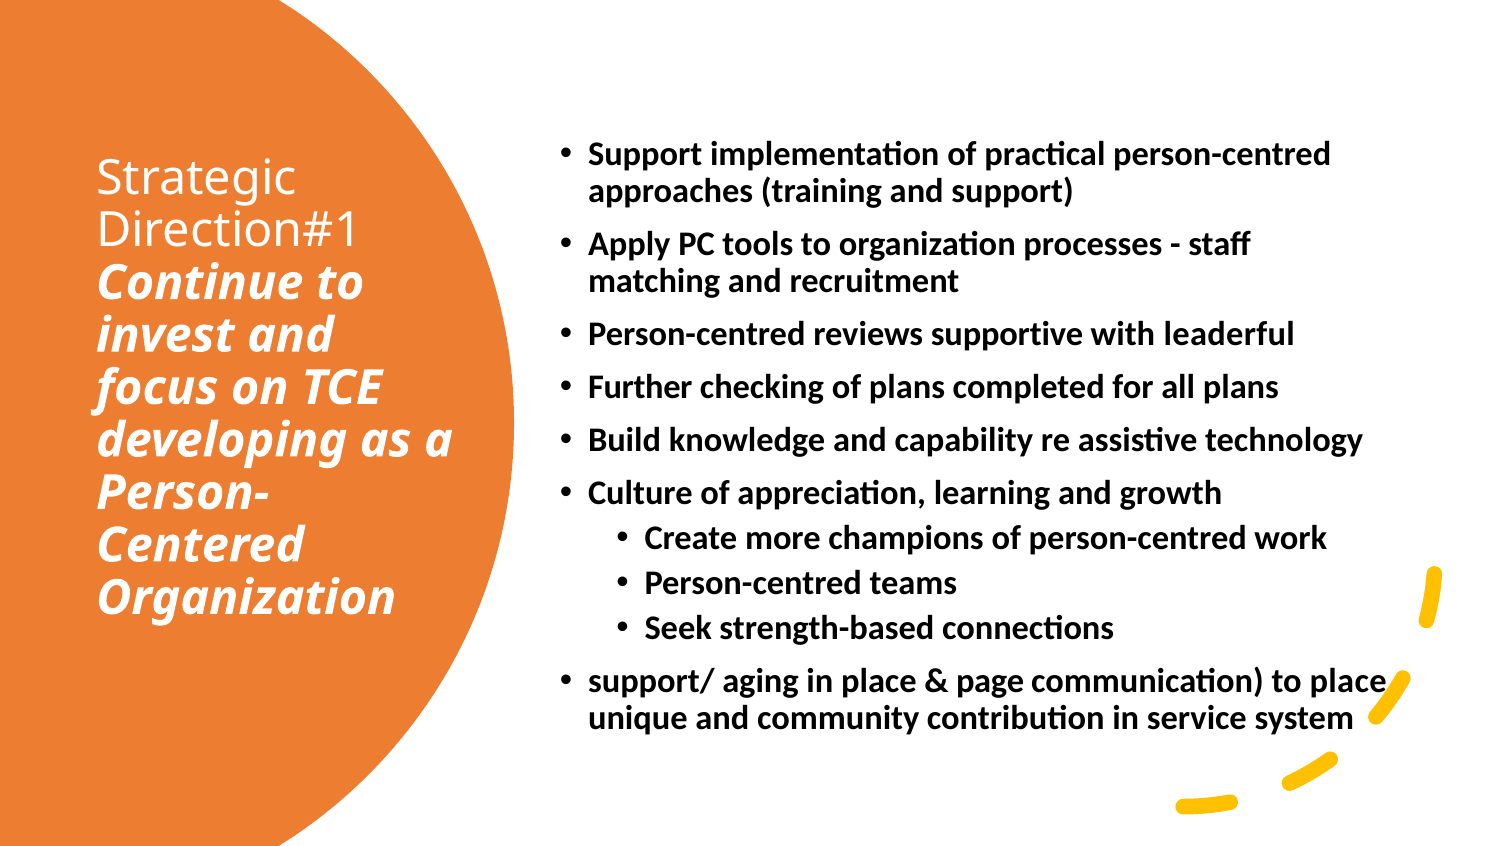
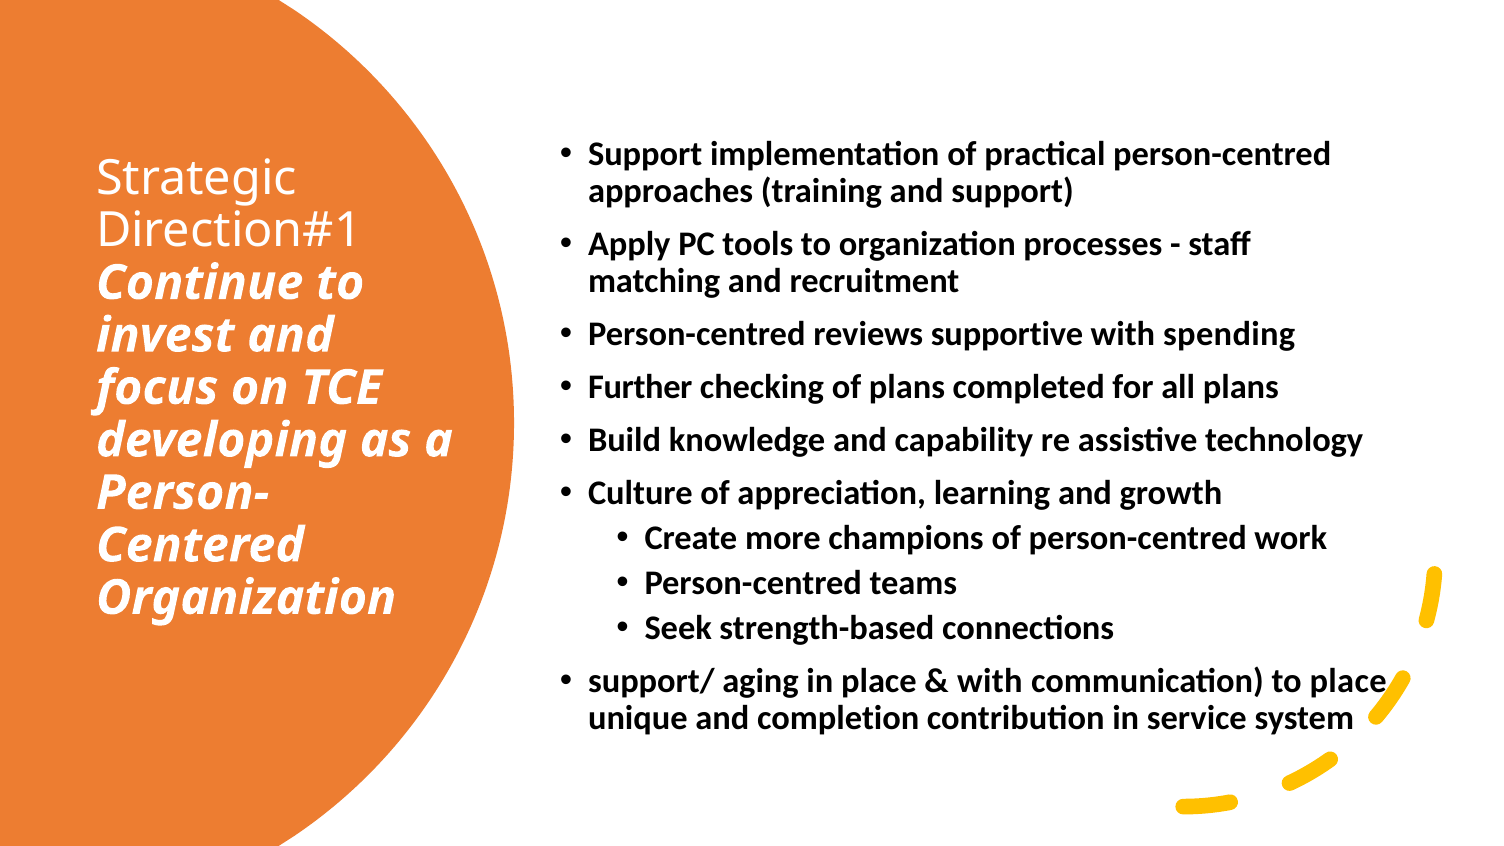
leaderful: leaderful -> spending
page at (990, 681): page -> with
community: community -> completion
